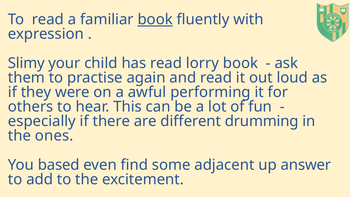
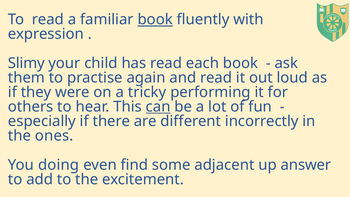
lorry: lorry -> each
awful: awful -> tricky
can underline: none -> present
drumming: drumming -> incorrectly
based: based -> doing
